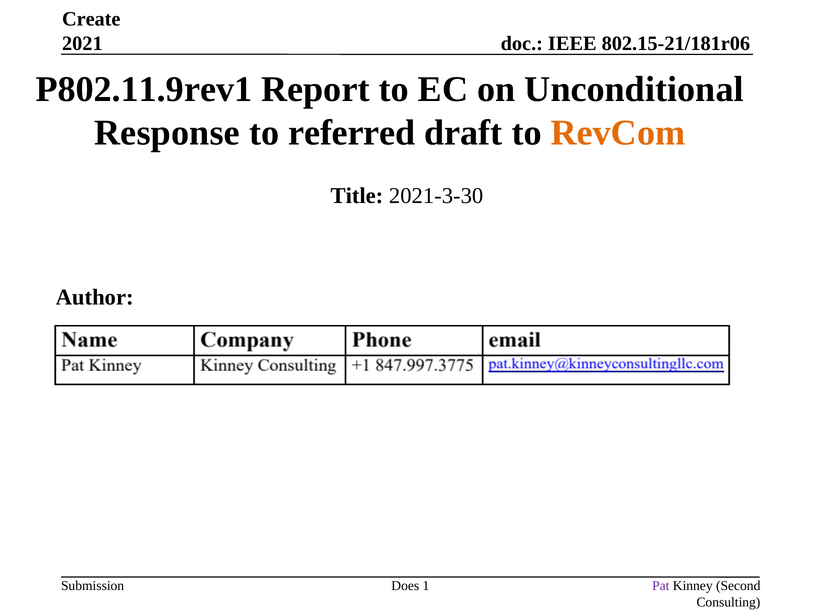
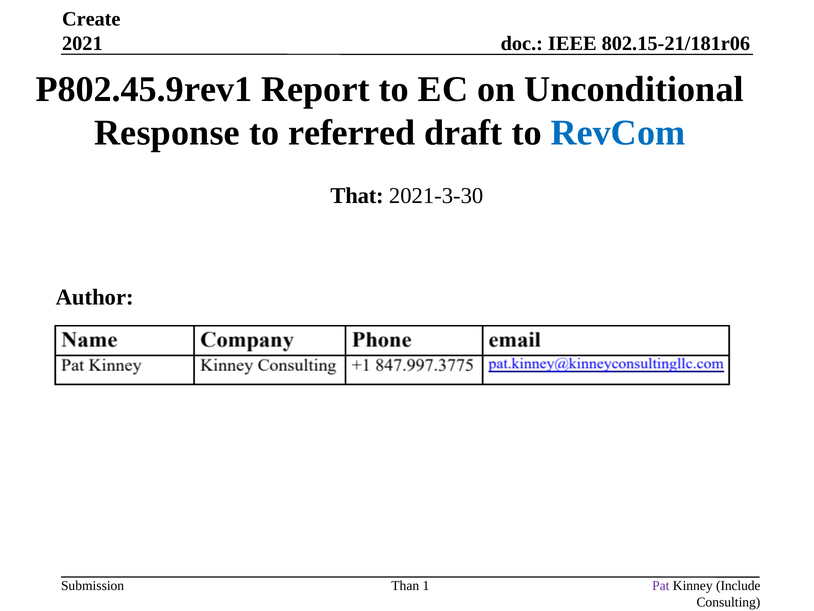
P802.11.9rev1: P802.11.9rev1 -> P802.45.9rev1
RevCom colour: orange -> blue
Title: Title -> That
Does: Does -> Than
Second: Second -> Include
